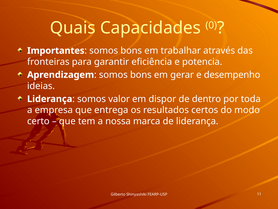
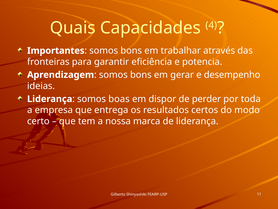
0: 0 -> 4
valor: valor -> boas
dentro: dentro -> perder
